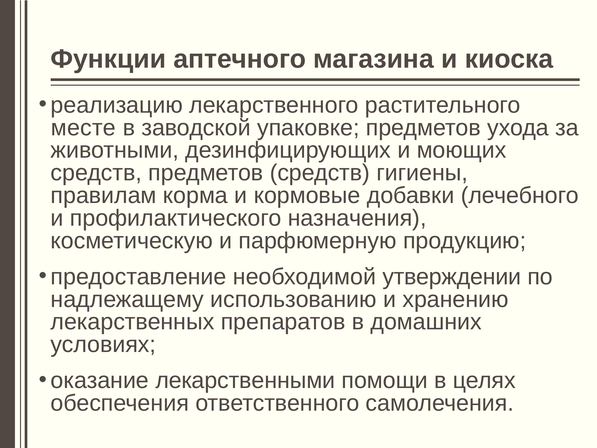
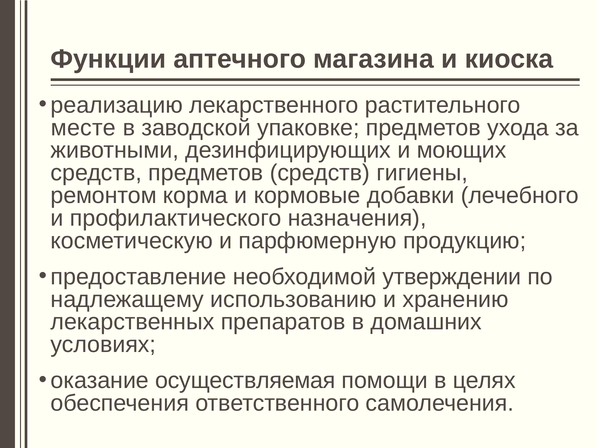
правилам: правилам -> ремонтом
лекарственными: лекарственными -> осуществляемая
